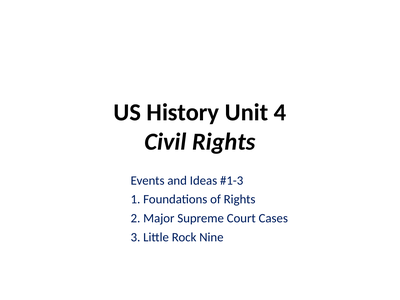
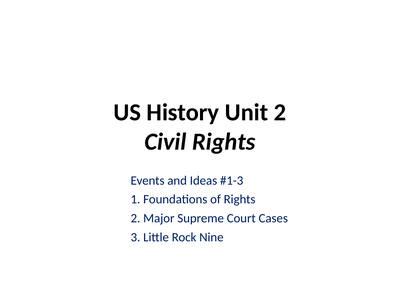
Unit 4: 4 -> 2
